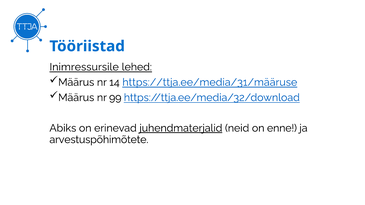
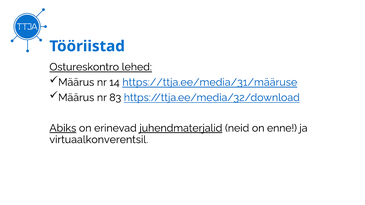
Inimressursile: Inimressursile -> Ostureskontro
99: 99 -> 83
Abiks underline: none -> present
arvestuspõhimõtete: arvestuspõhimõtete -> virtuaalkonverentsil
